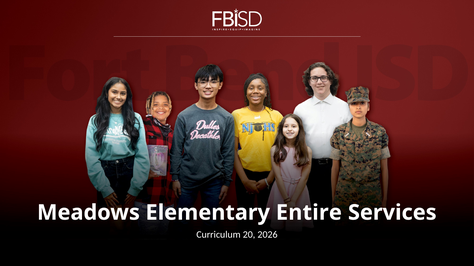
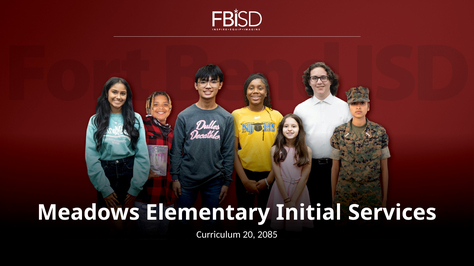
Entire: Entire -> Initial
2026: 2026 -> 2085
